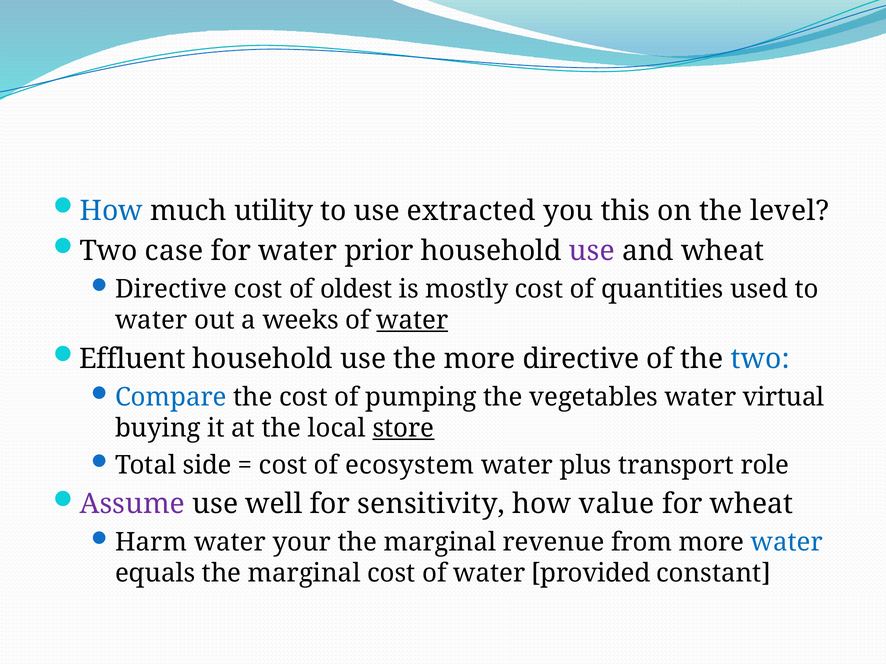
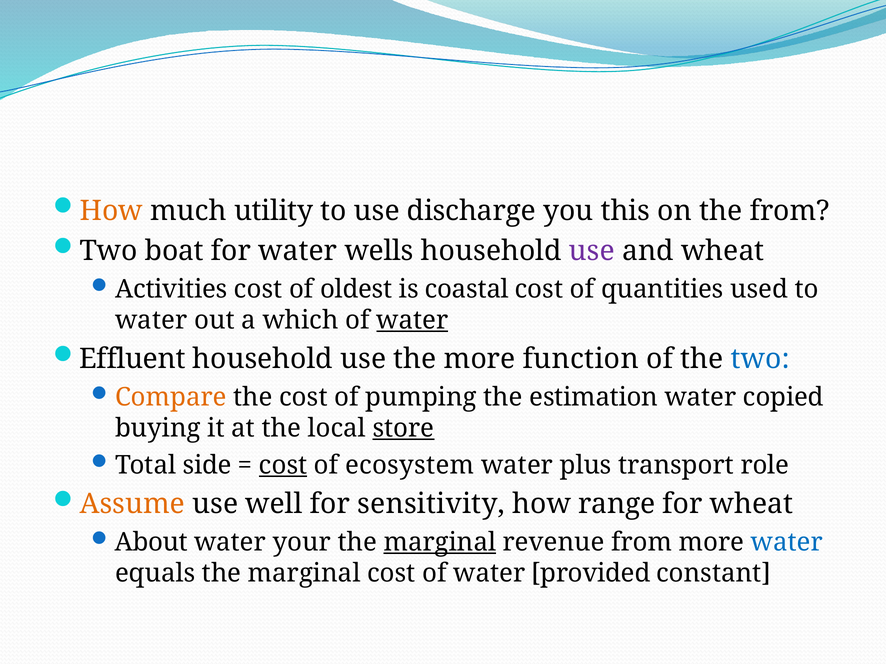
How at (111, 211) colour: blue -> orange
extracted: extracted -> discharge
the level: level -> from
case: case -> boat
prior: prior -> wells
Directive at (171, 289): Directive -> Activities
mostly: mostly -> coastal
weeks: weeks -> which
more directive: directive -> function
Compare colour: blue -> orange
vegetables: vegetables -> estimation
virtual: virtual -> copied
cost at (283, 466) underline: none -> present
Assume colour: purple -> orange
value: value -> range
Harm: Harm -> About
marginal at (440, 543) underline: none -> present
